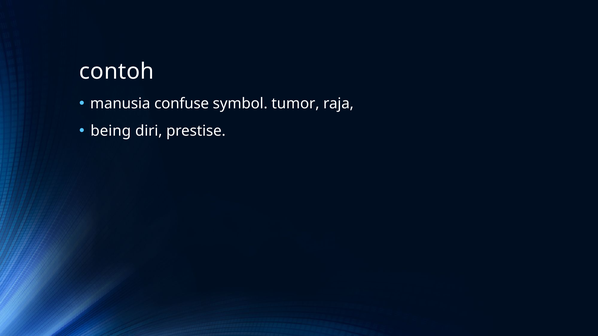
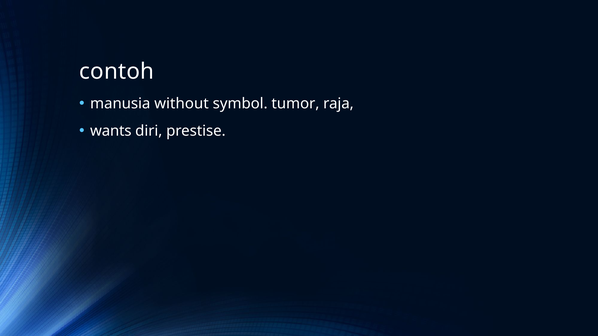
confuse: confuse -> without
being: being -> wants
